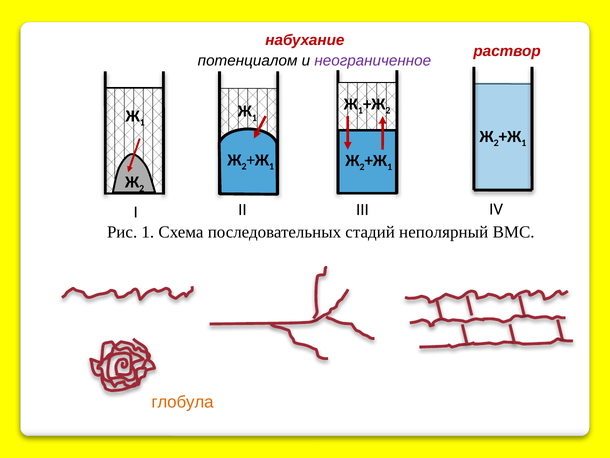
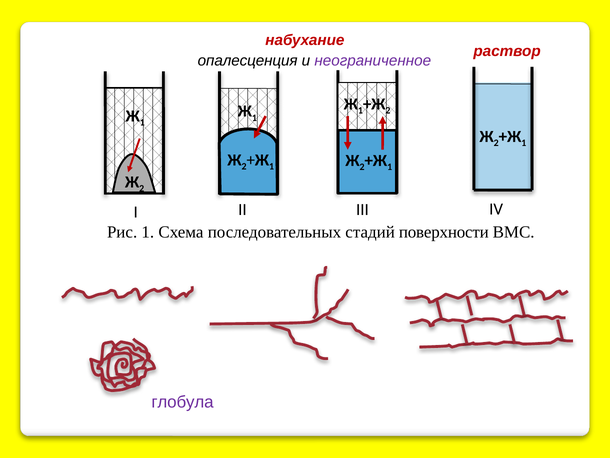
потенциалом: потенциалом -> опалесценция
неполярный: неполярный -> поверхности
глобула colour: orange -> purple
